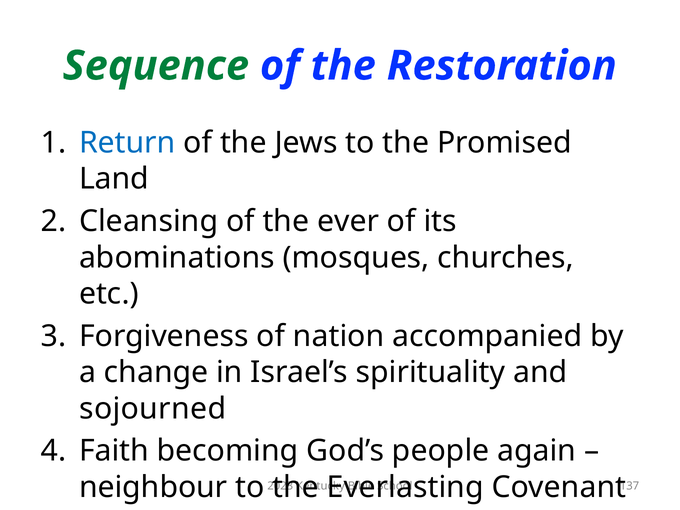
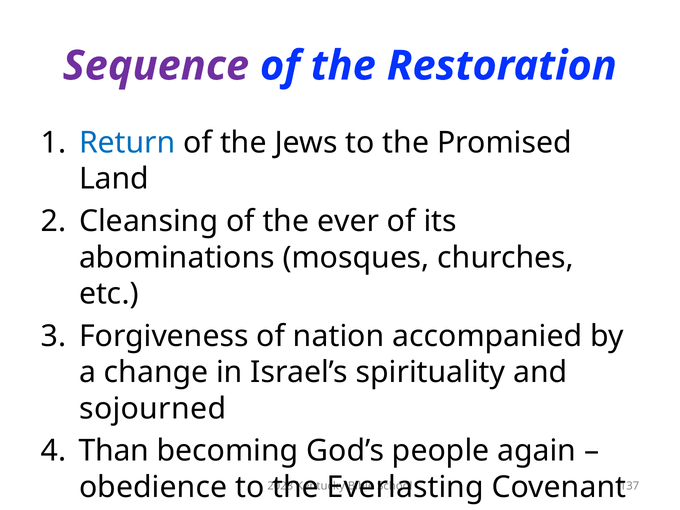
Sequence colour: green -> purple
Faith: Faith -> Than
neighbour: neighbour -> obedience
